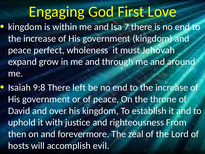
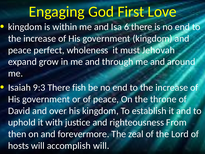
7: 7 -> 6
9:8: 9:8 -> 9:3
left: left -> fish
accomplish evil: evil -> will
